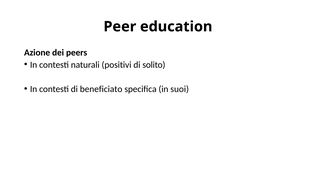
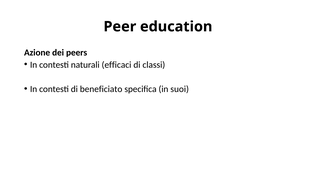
positivi: positivi -> efficaci
solito: solito -> classi
